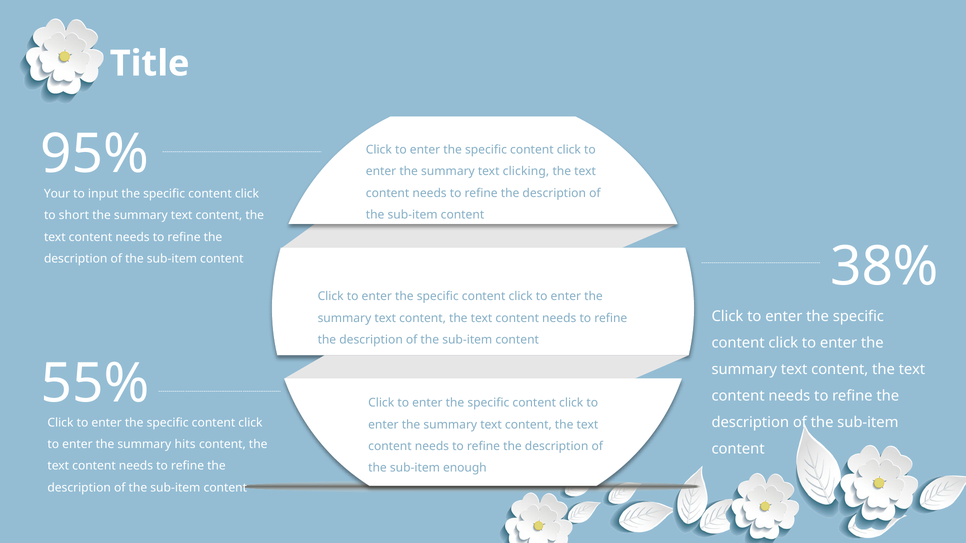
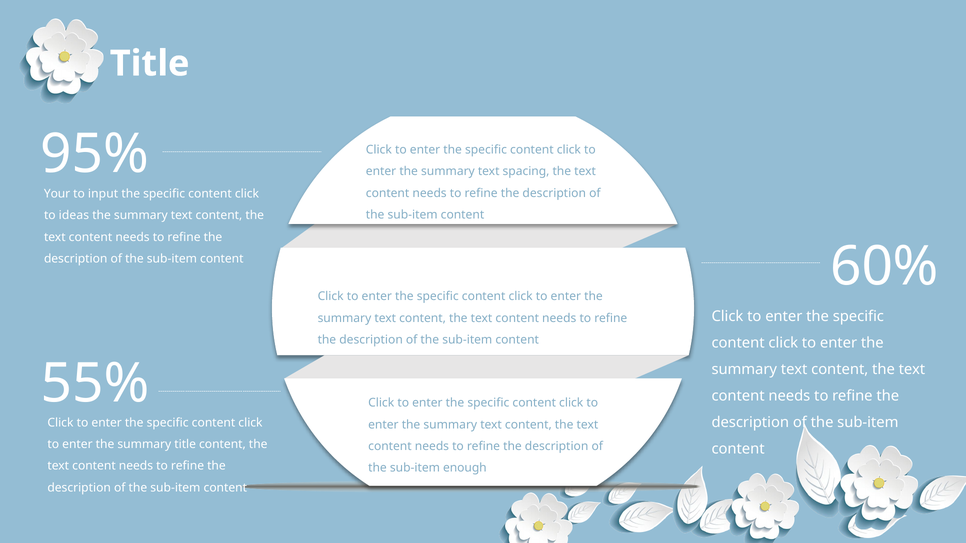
clicking: clicking -> spacing
short: short -> ideas
38%: 38% -> 60%
summary hits: hits -> title
